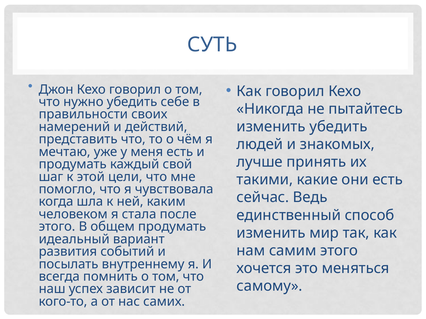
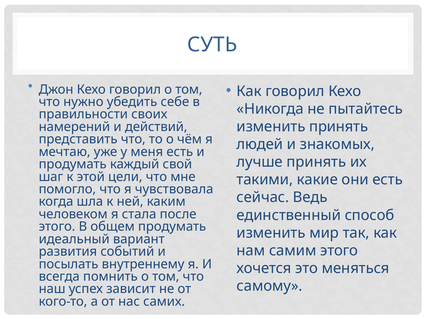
изменить убедить: убедить -> принять
